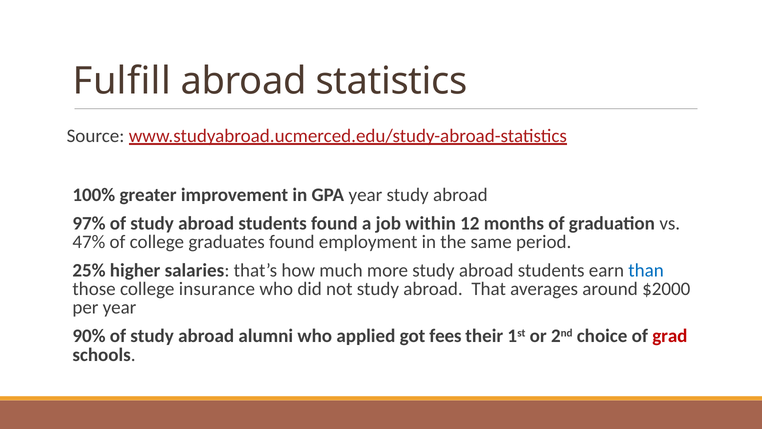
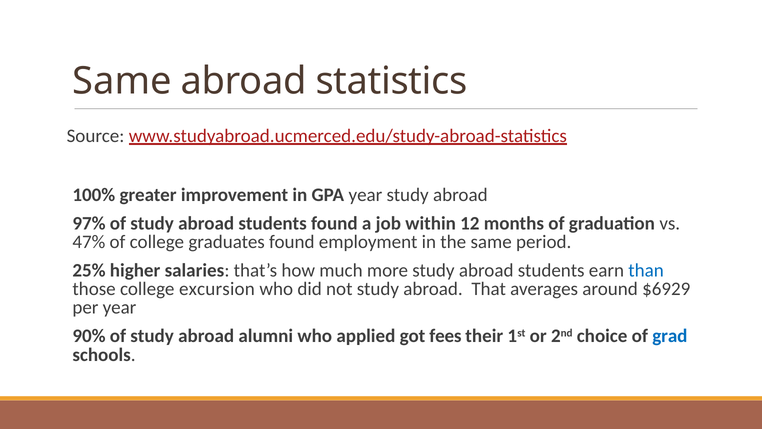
Fulfill at (122, 81): Fulfill -> Same
insurance: insurance -> excursion
$2000: $2000 -> $6929
grad colour: red -> blue
